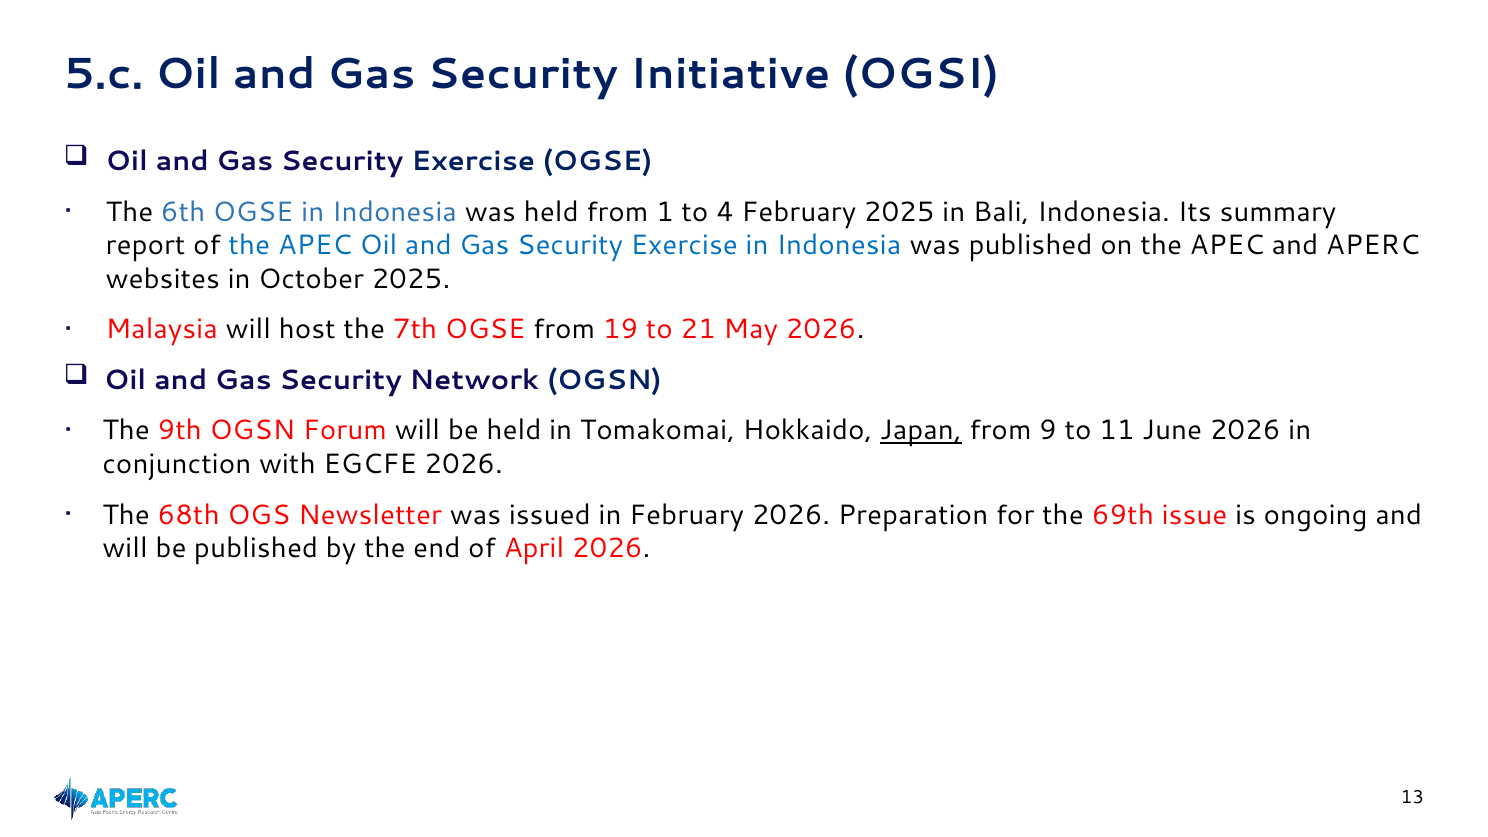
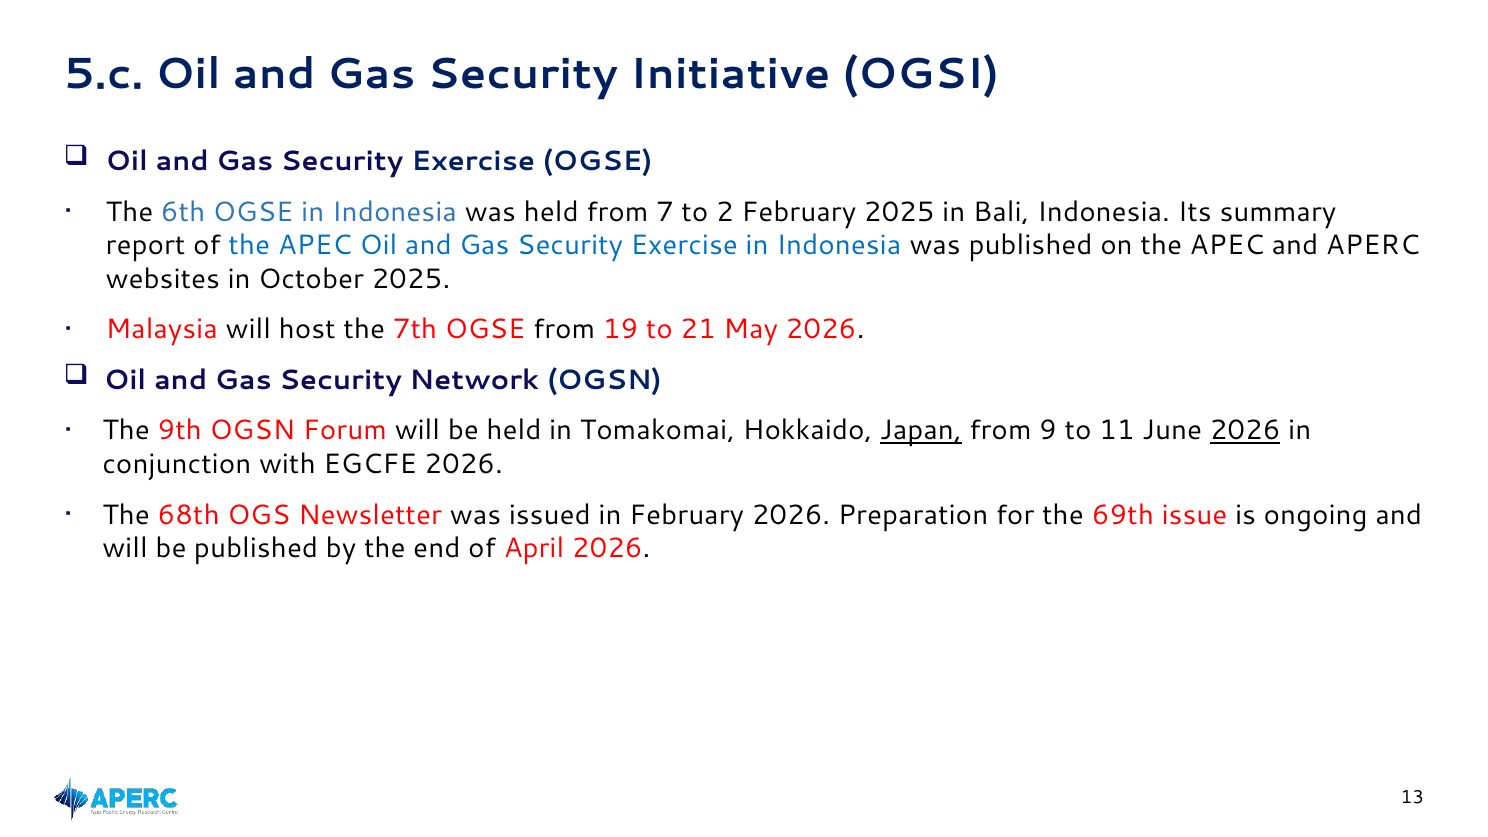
1: 1 -> 7
4: 4 -> 2
2026 at (1245, 431) underline: none -> present
